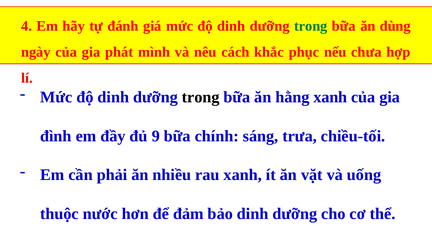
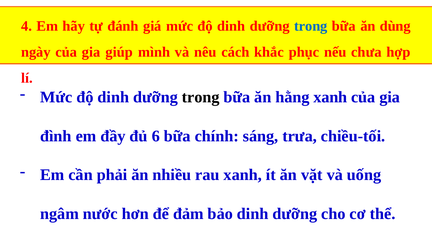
trong at (311, 26) colour: green -> blue
phát: phát -> giúp
9: 9 -> 6
thuộc: thuộc -> ngâm
